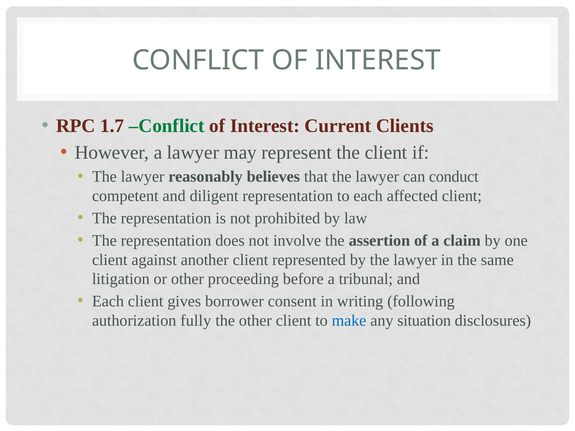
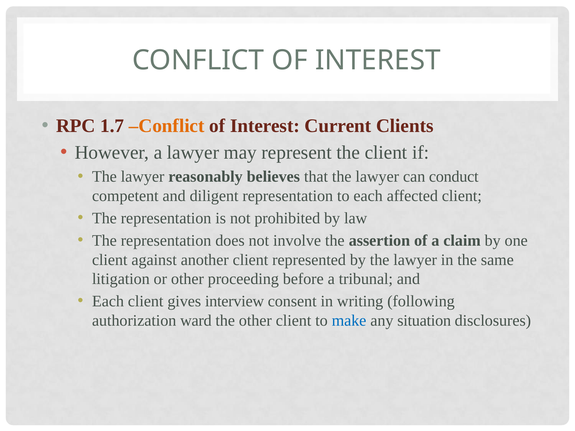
Conflict at (167, 126) colour: green -> orange
borrower: borrower -> interview
fully: fully -> ward
